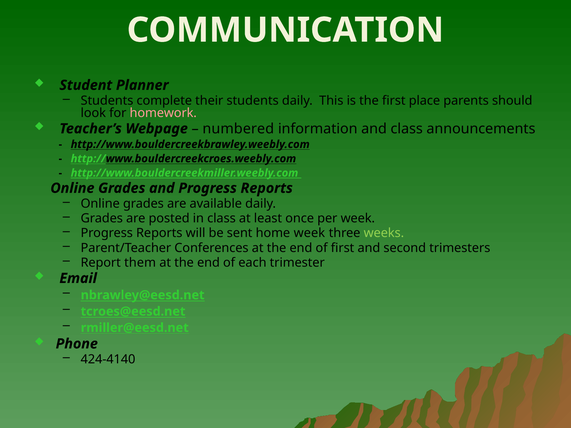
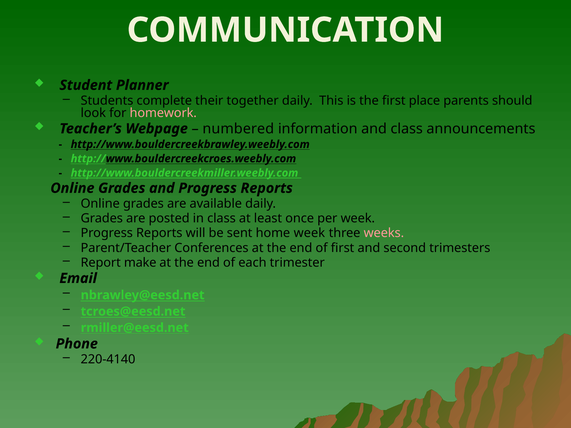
their students: students -> together
weeks colour: light green -> pink
them: them -> make
424-4140: 424-4140 -> 220-4140
